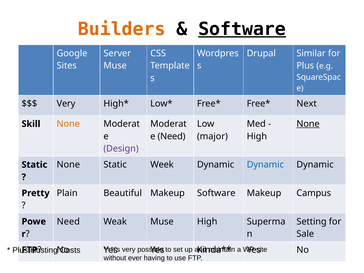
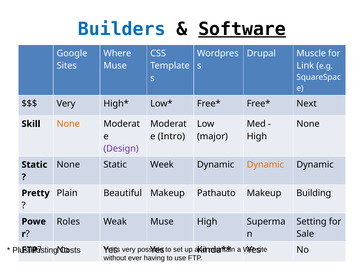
Builders colour: orange -> blue
Server: Server -> Where
Similar: Similar -> Muscle
Plus at (305, 66): Plus -> Link
None at (308, 124) underline: present -> none
Need at (172, 136): Need -> Intro
Dynamic at (265, 165) colour: blue -> orange
Makeup Software: Software -> Pathauto
Campus: Campus -> Building
Need at (68, 222): Need -> Roles
